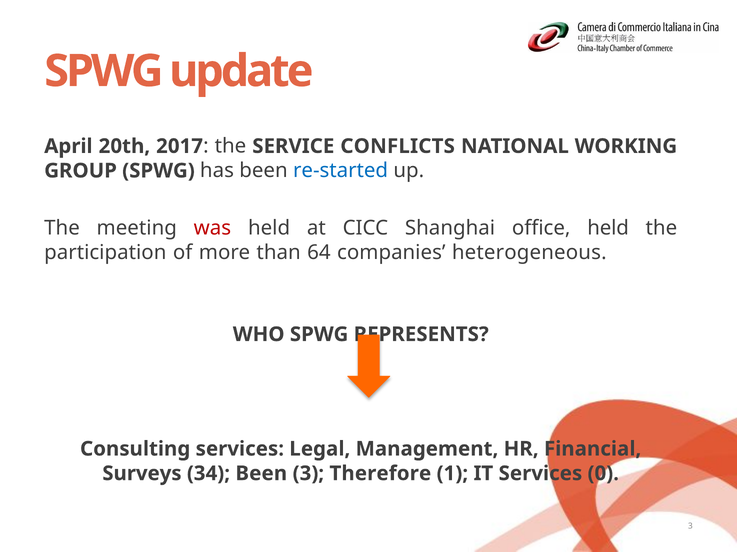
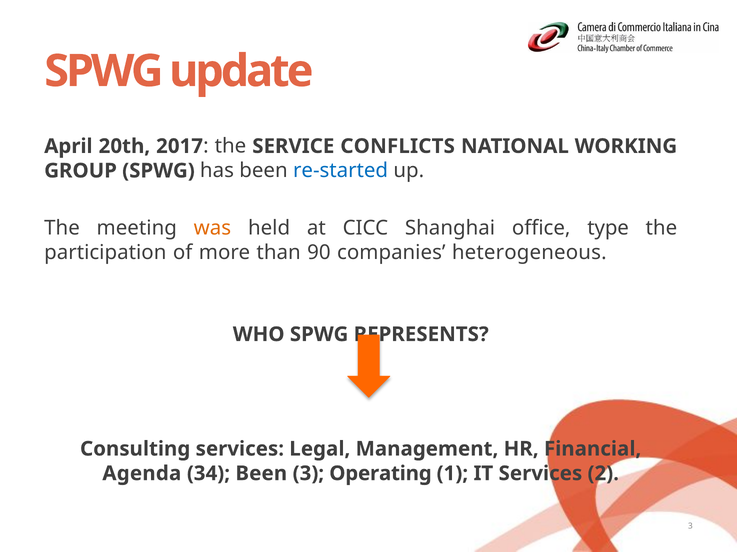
was colour: red -> orange
office held: held -> type
64: 64 -> 90
Surveys: Surveys -> Agenda
Therefore: Therefore -> Operating
0: 0 -> 2
